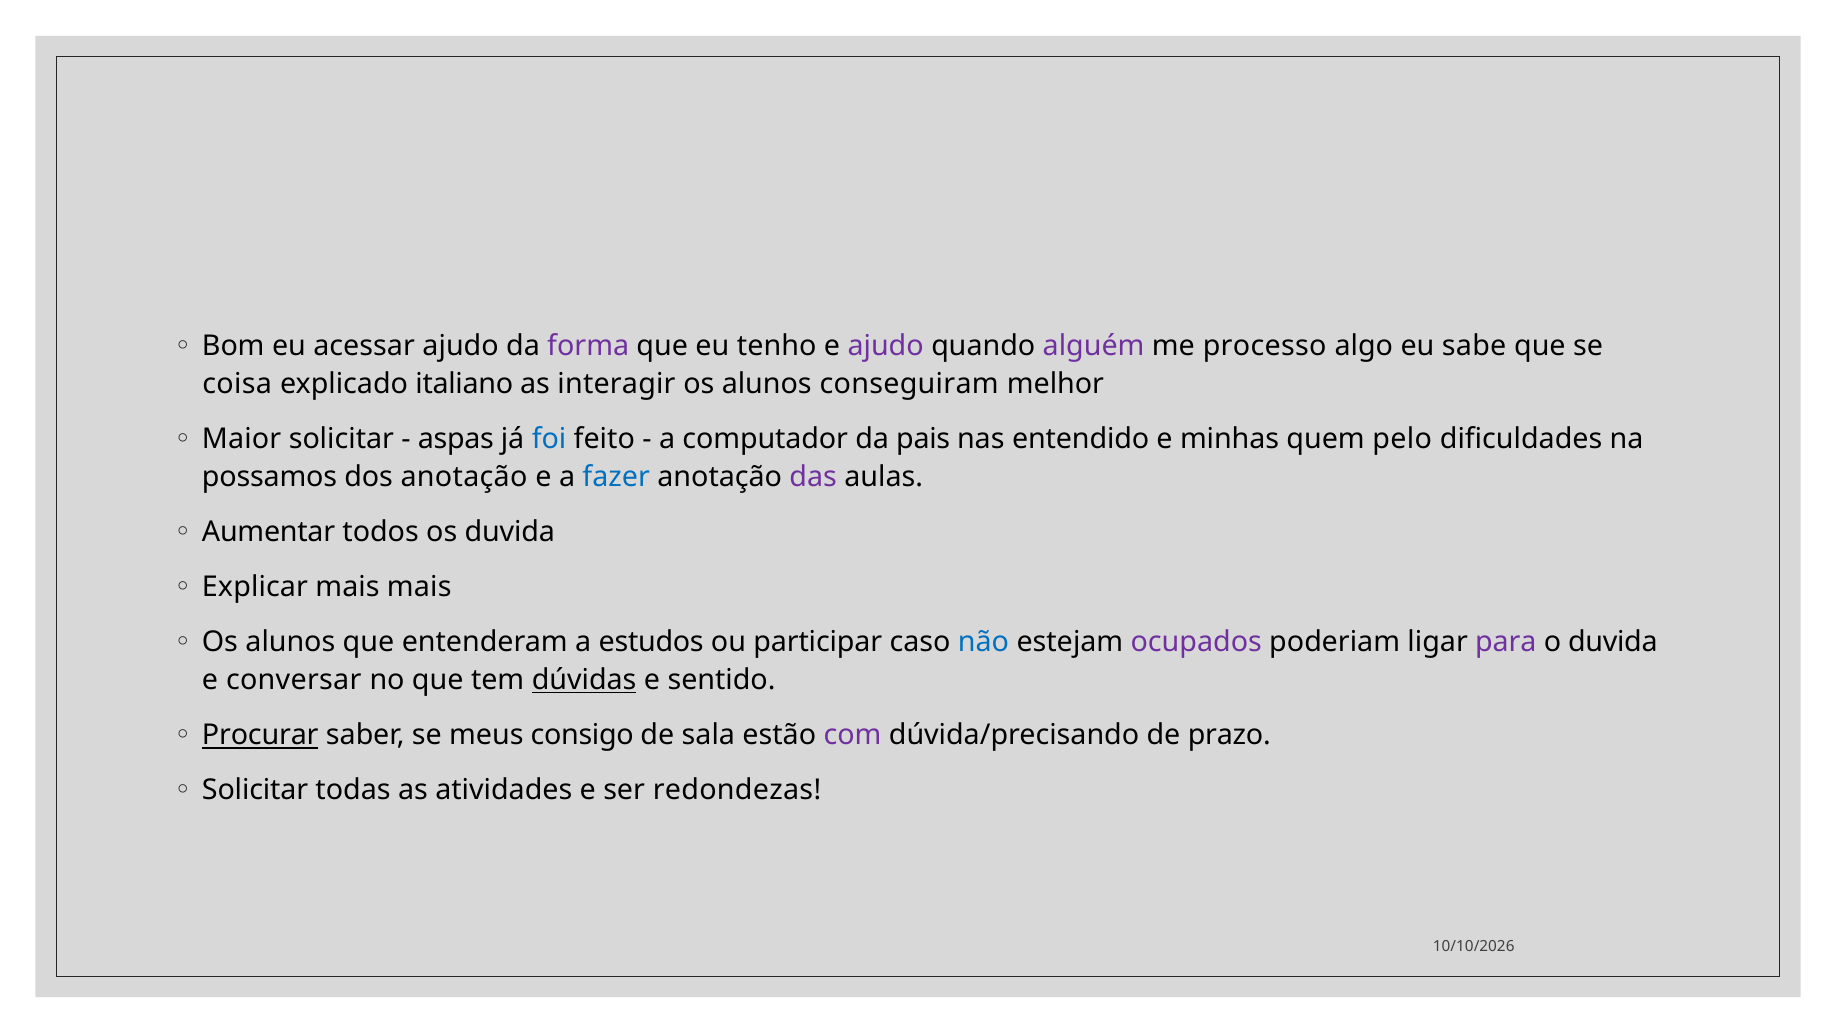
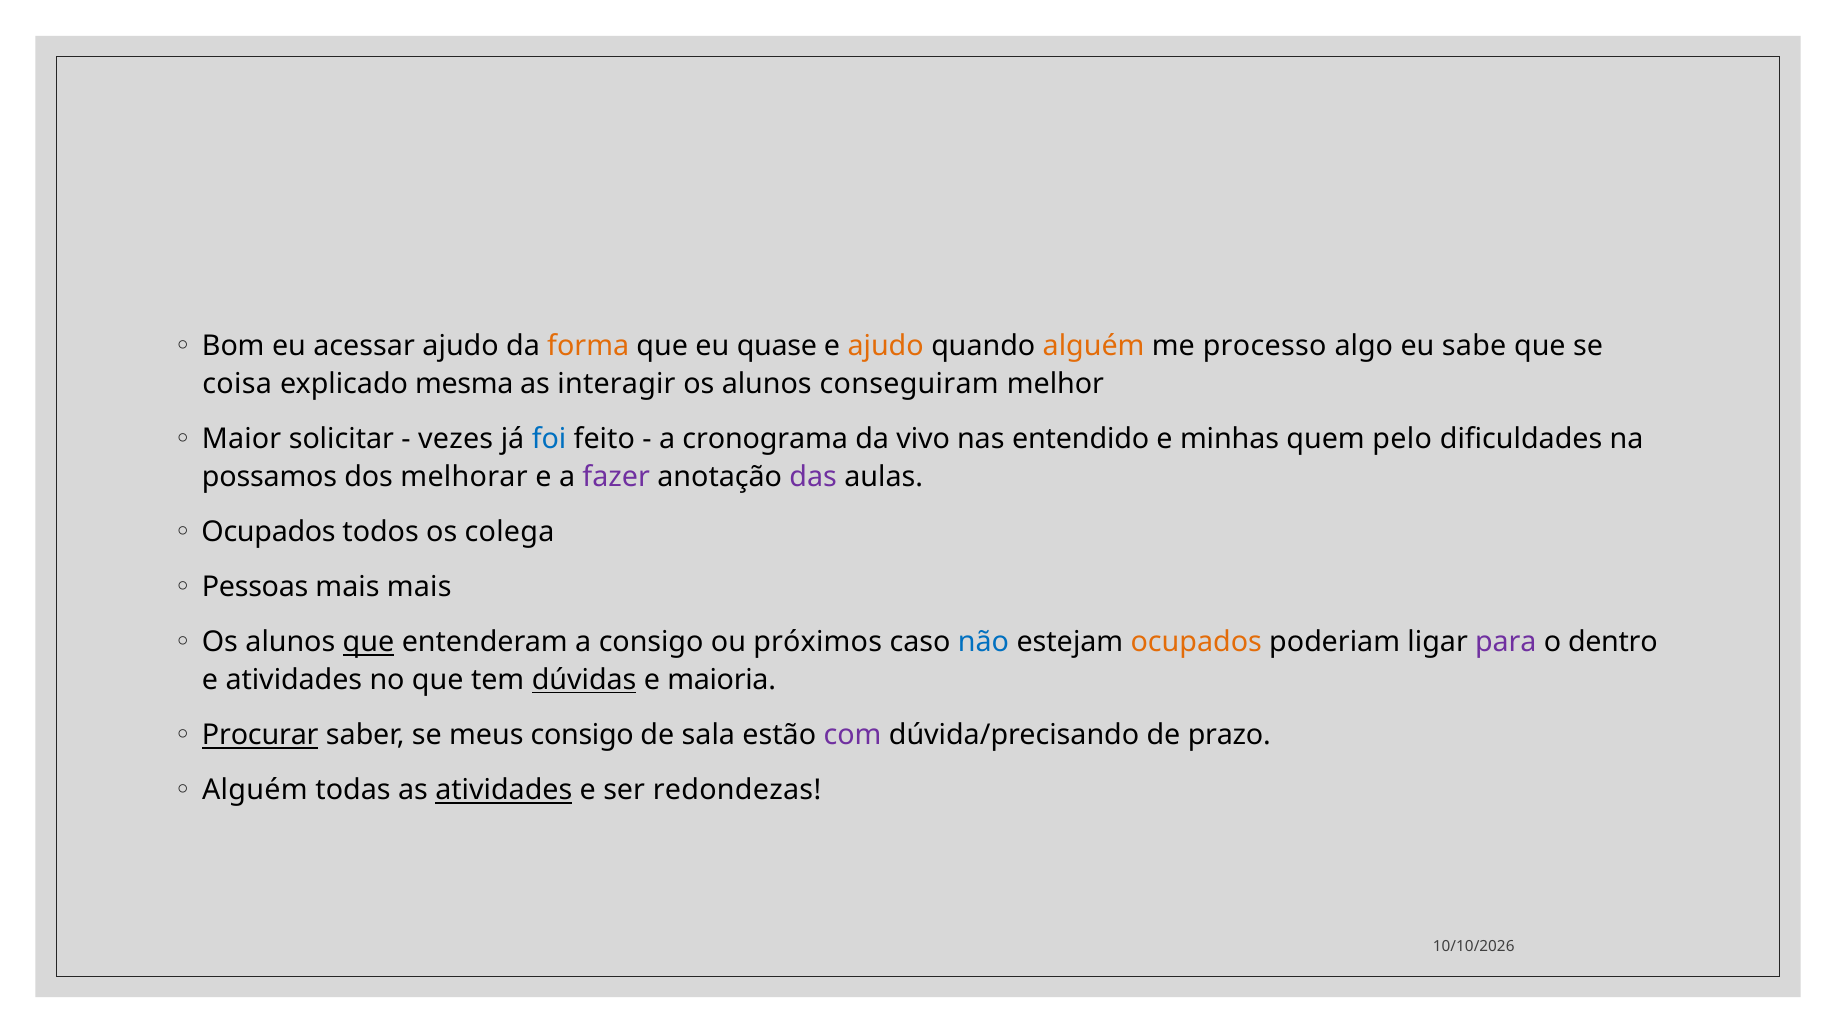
forma colour: purple -> orange
tenho: tenho -> quase
ajudo at (886, 346) colour: purple -> orange
alguém at (1094, 346) colour: purple -> orange
italiano: italiano -> mesma
aspas: aspas -> vezes
computador: computador -> cronograma
pais: pais -> vivo
dos anotação: anotação -> melhorar
fazer colour: blue -> purple
Aumentar at (269, 532): Aumentar -> Ocupados
os duvida: duvida -> colega
Explicar: Explicar -> Pessoas
que at (369, 642) underline: none -> present
a estudos: estudos -> consigo
participar: participar -> próximos
ocupados at (1196, 642) colour: purple -> orange
o duvida: duvida -> dentro
e conversar: conversar -> atividades
sentido: sentido -> maioria
Solicitar at (255, 790): Solicitar -> Alguém
atividades at (504, 790) underline: none -> present
